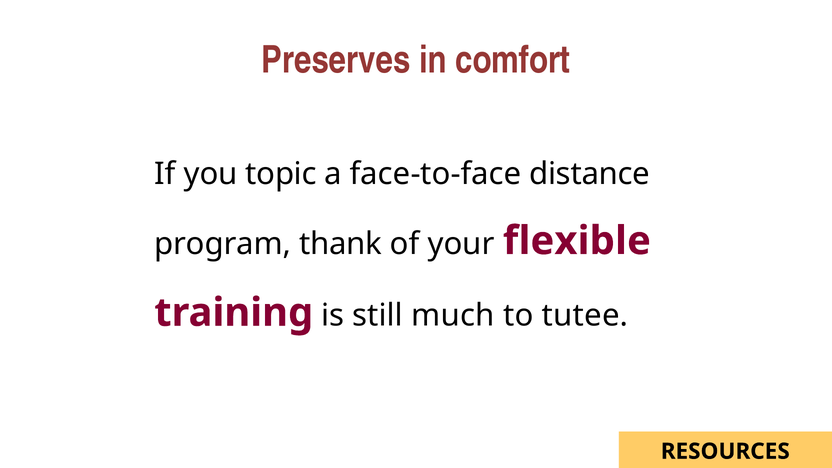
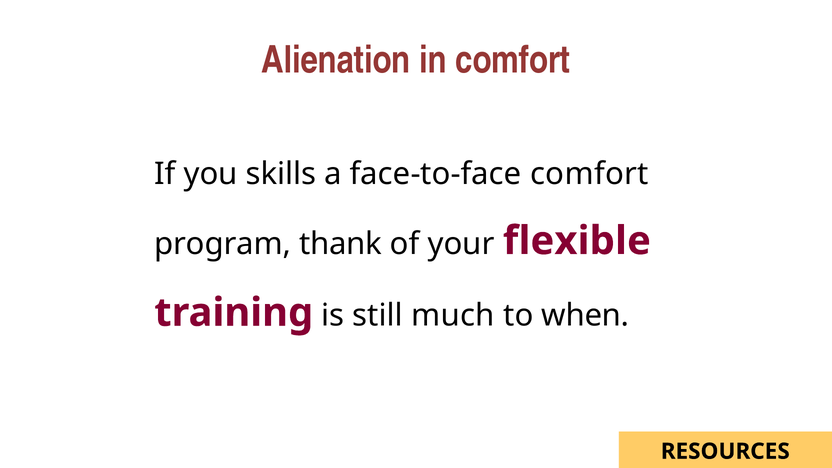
Preserves: Preserves -> Alienation
topic: topic -> skills
face-to-face distance: distance -> comfort
tutee: tutee -> when
